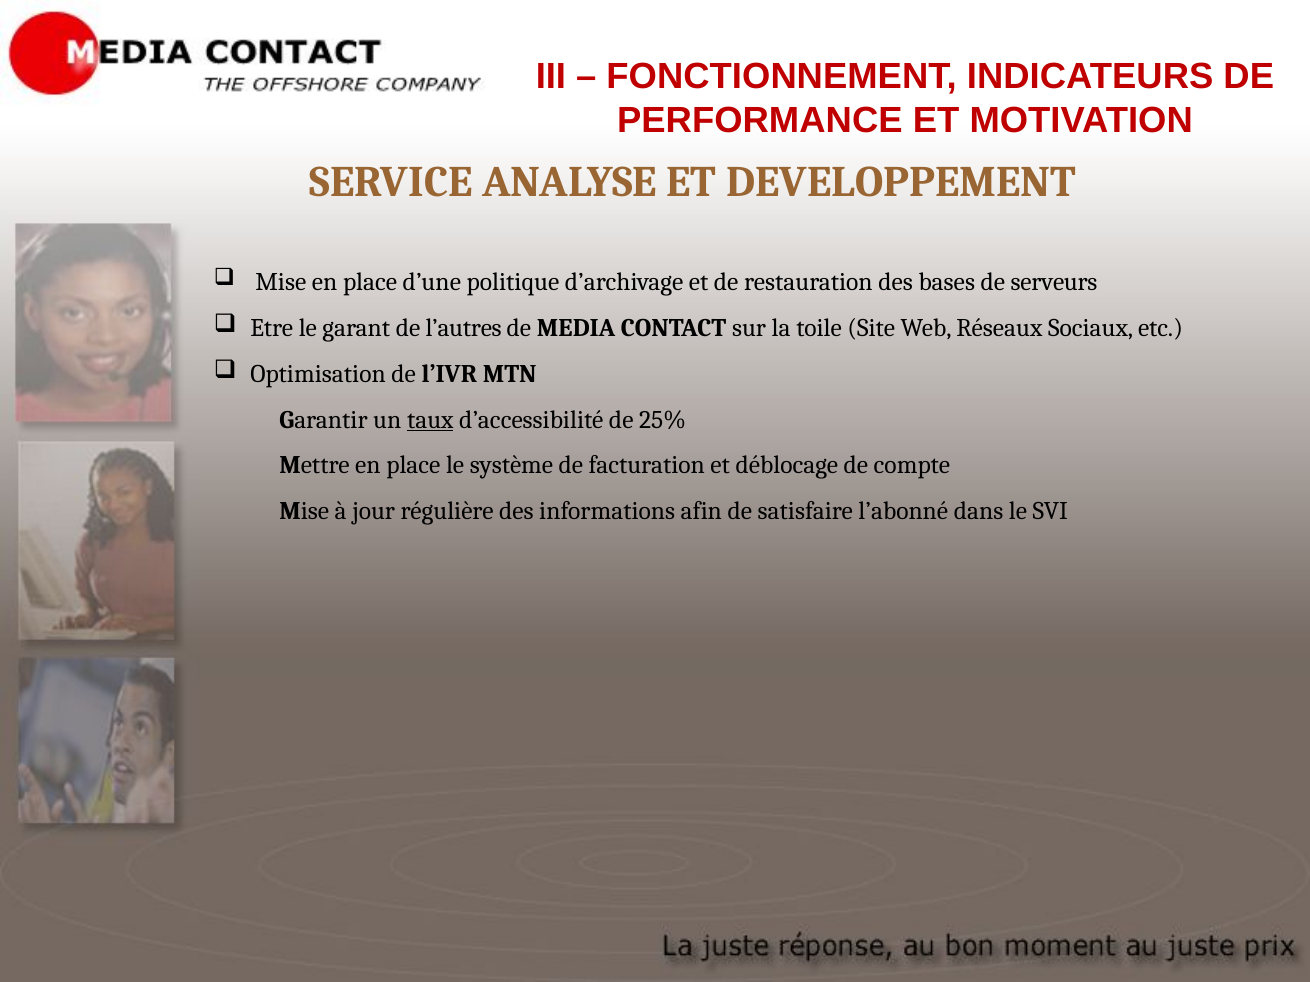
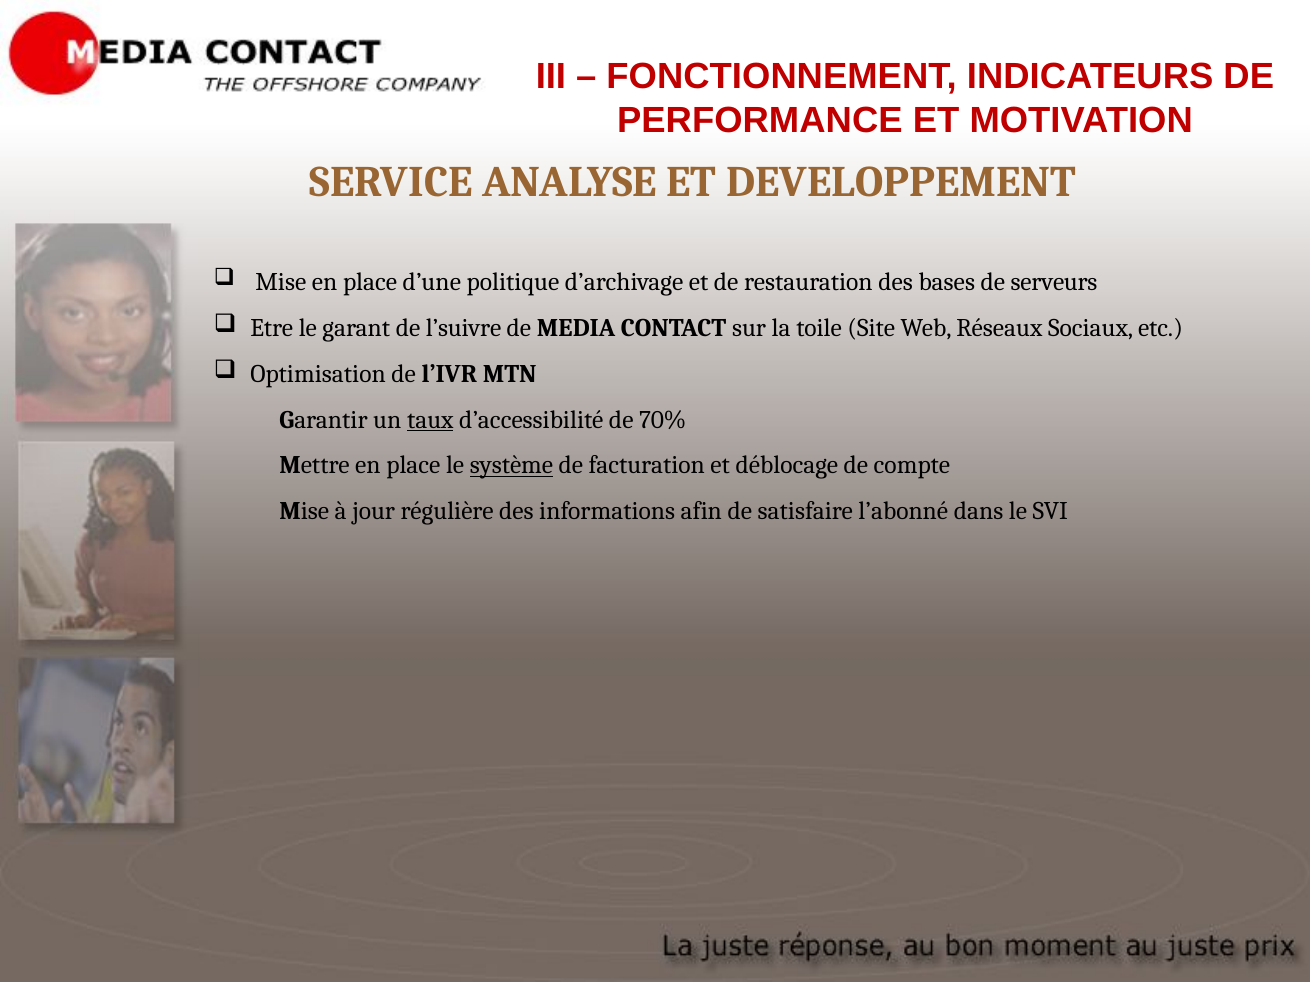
l’autres: l’autres -> l’suivre
25%: 25% -> 70%
système underline: none -> present
